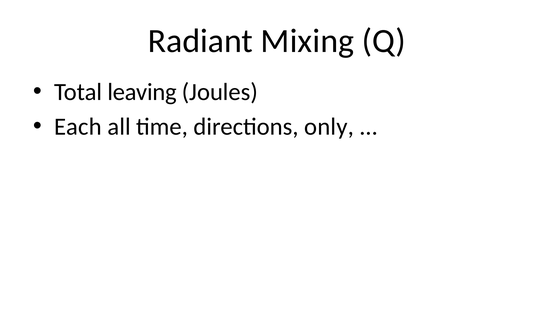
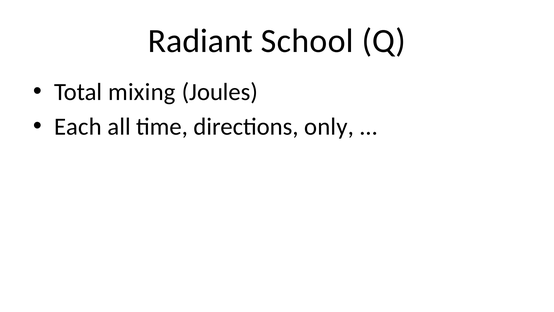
Mixing: Mixing -> School
leaving: leaving -> mixing
